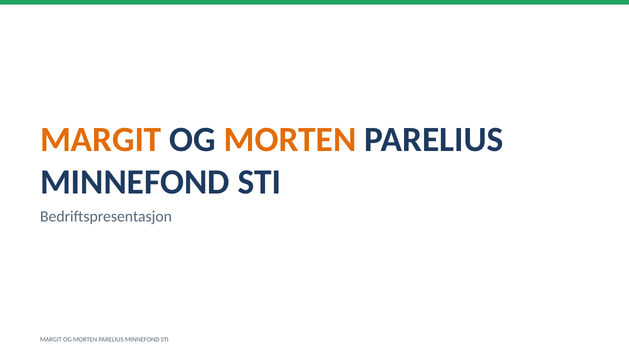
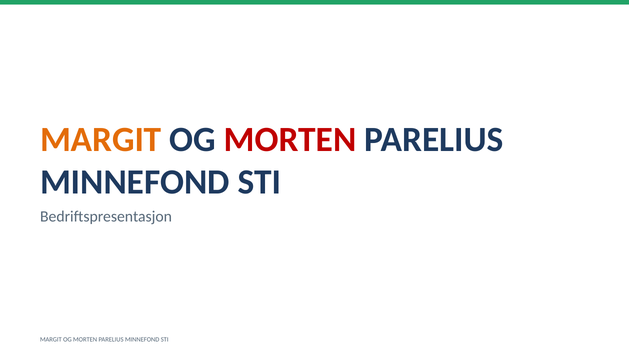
MORTEN at (290, 140) colour: orange -> red
